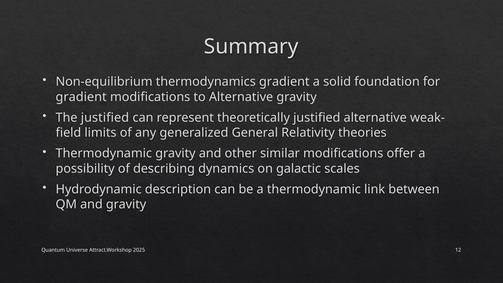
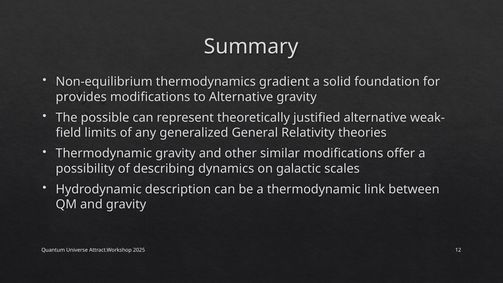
gradient at (81, 97): gradient -> provides
The justified: justified -> possible
